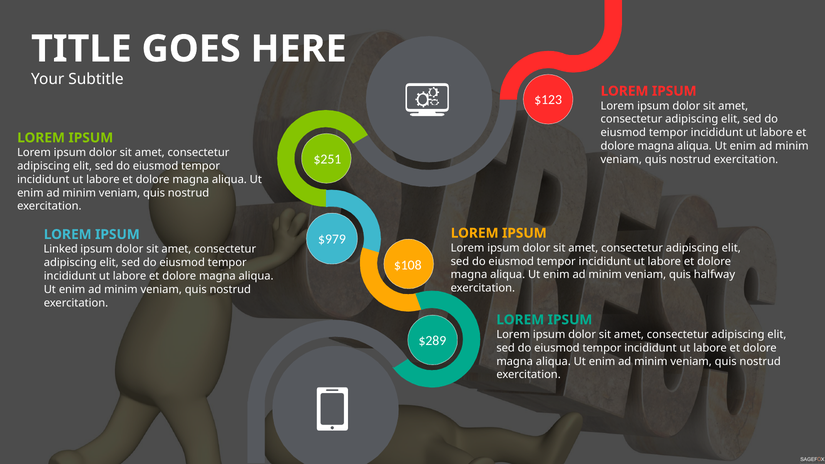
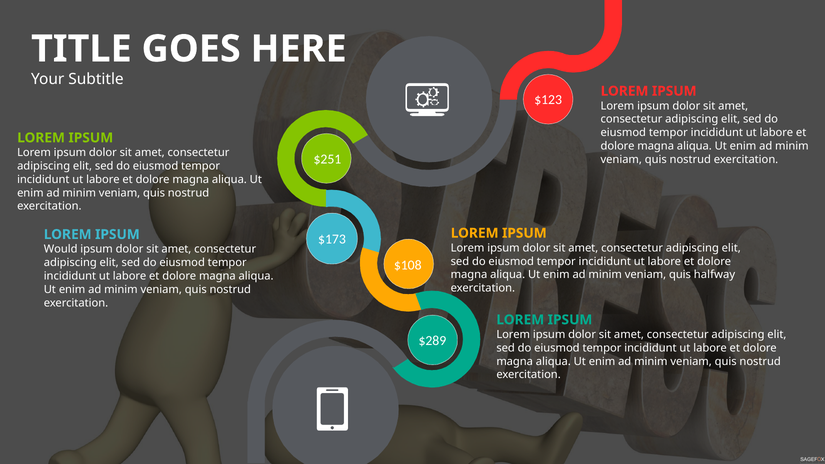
$979: $979 -> $173
Linked: Linked -> Would
